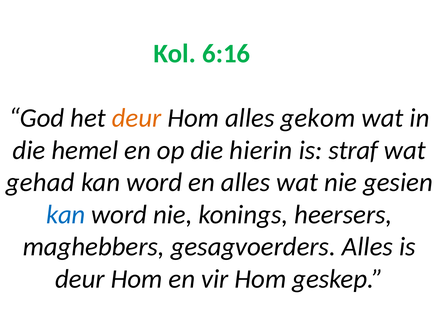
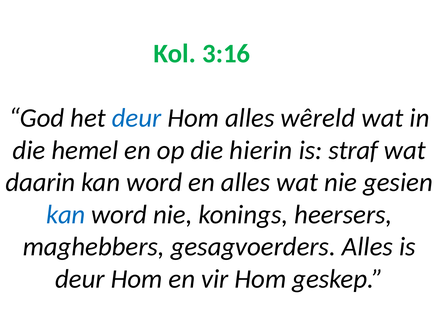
6:16: 6:16 -> 3:16
deur at (137, 118) colour: orange -> blue
gekom: gekom -> wêreld
gehad: gehad -> daarin
